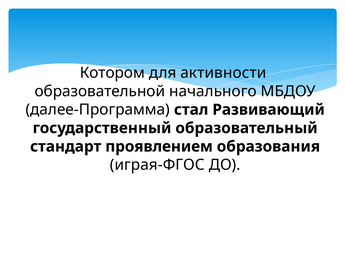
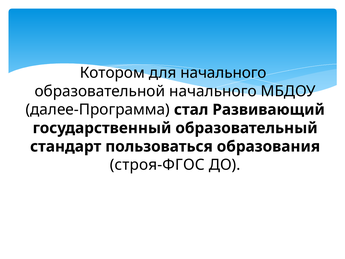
для активности: активности -> начального
проявлением: проявлением -> пользоваться
играя-ФГОС: играя-ФГОС -> строя-ФГОС
